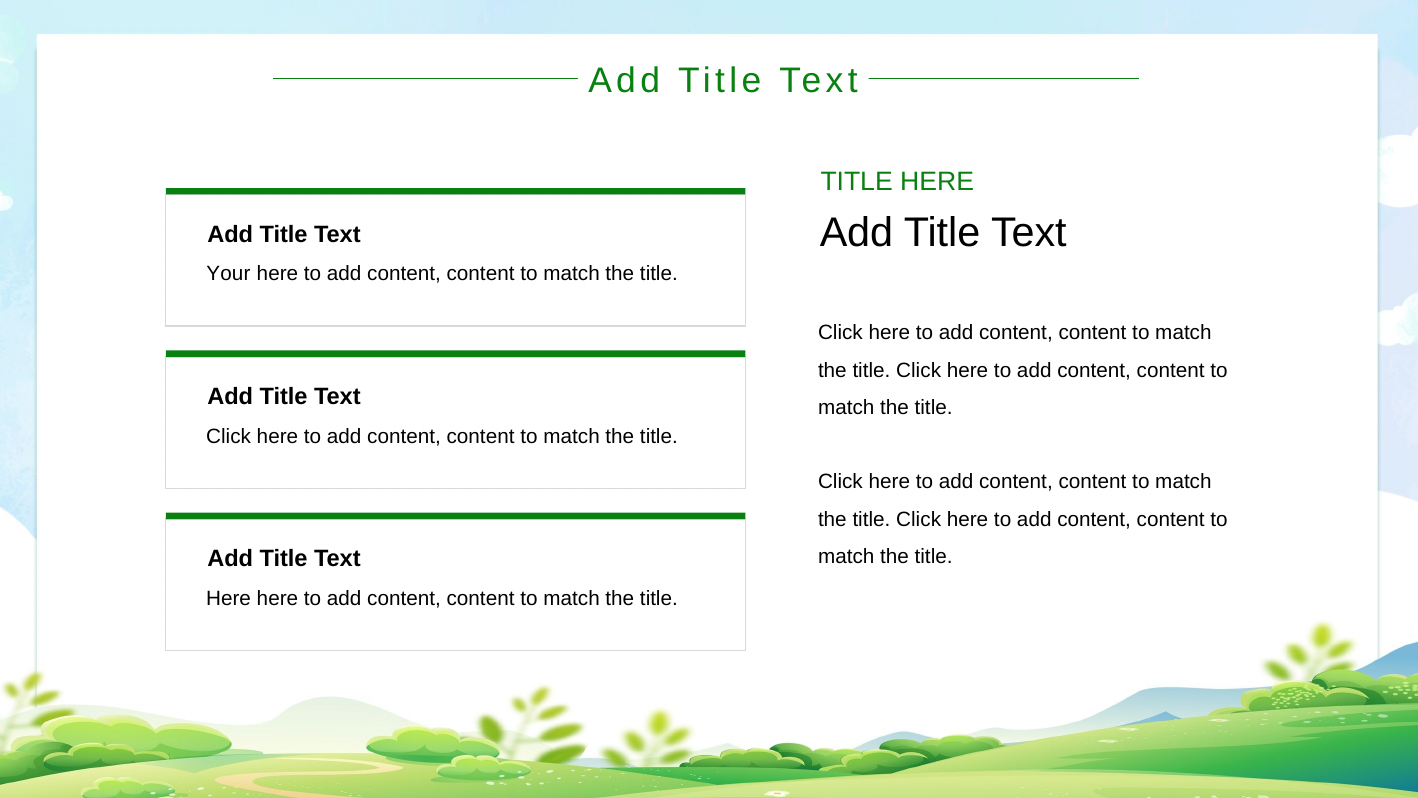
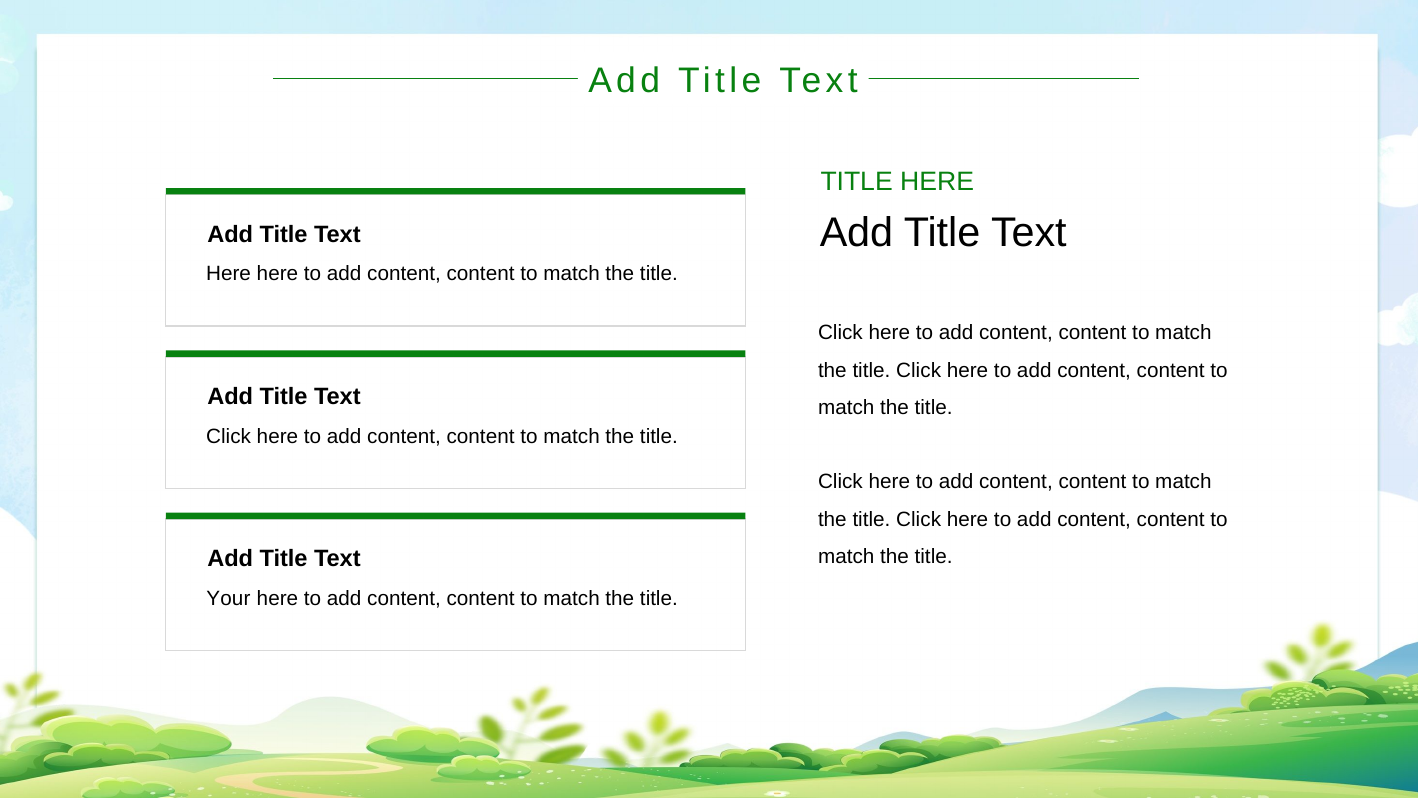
Your at (228, 274): Your -> Here
Here at (229, 598): Here -> Your
